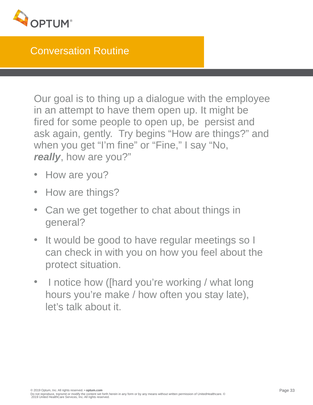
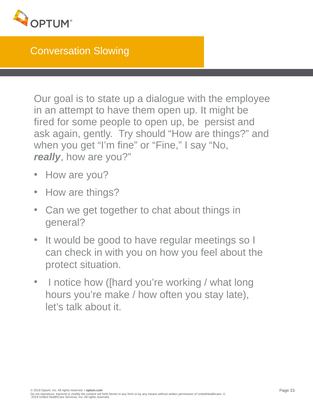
Routine: Routine -> Slowing
thing: thing -> state
begins: begins -> should
